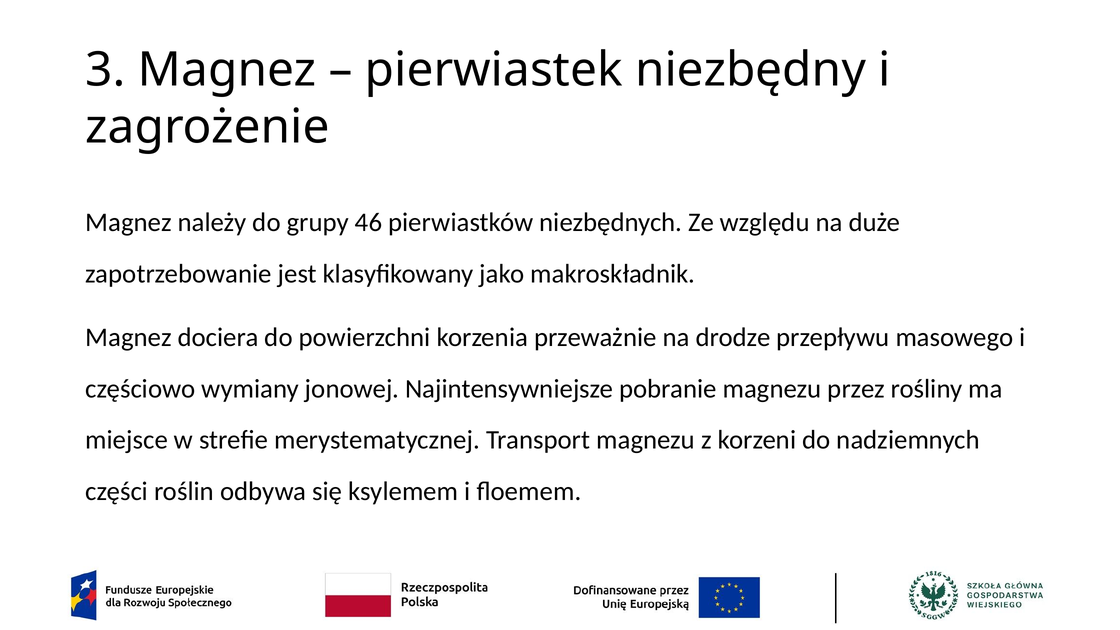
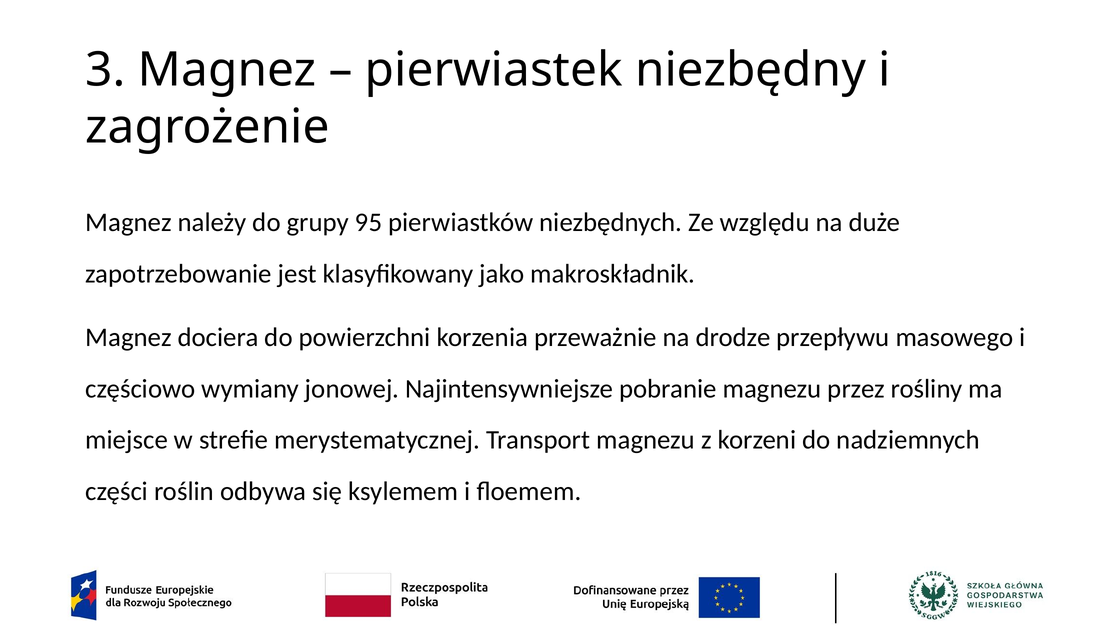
46: 46 -> 95
